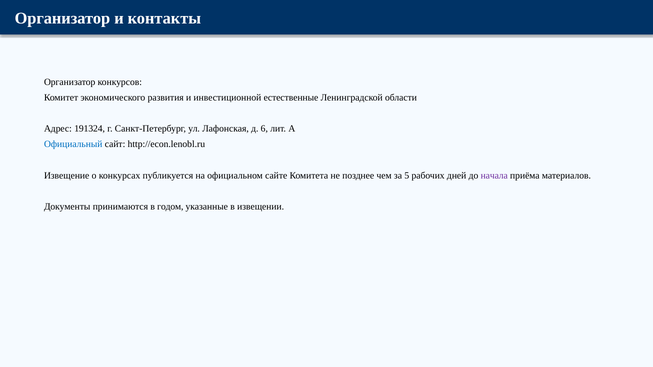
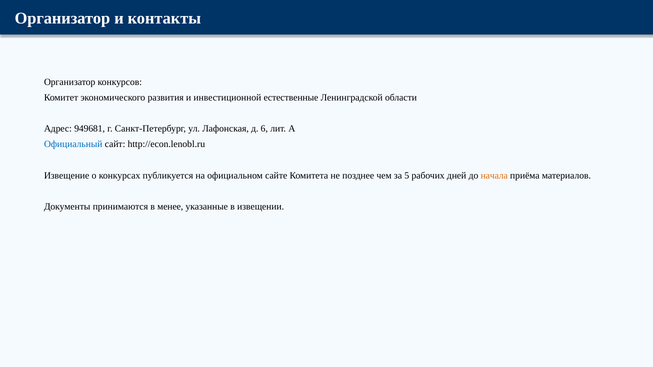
191324: 191324 -> 949681
начала colour: purple -> orange
годом: годом -> менее
